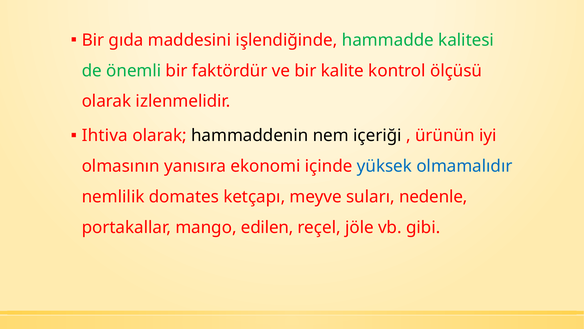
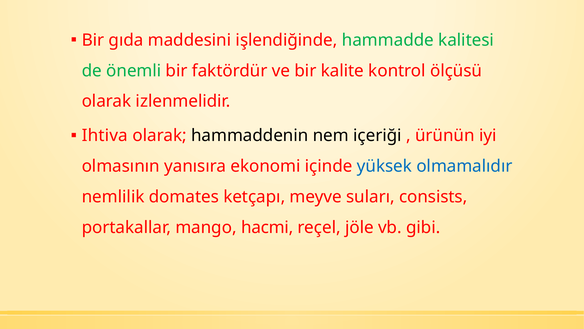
nedenle: nedenle -> consists
edilen: edilen -> hacmi
